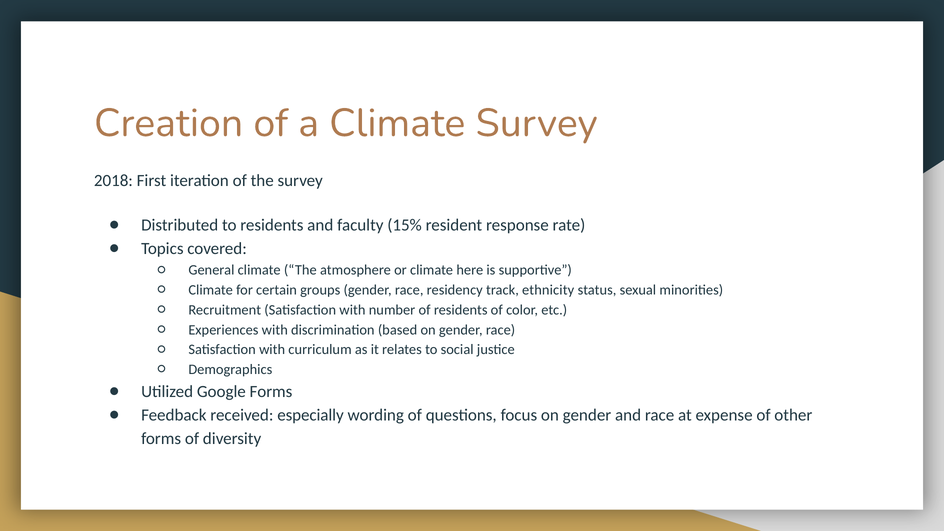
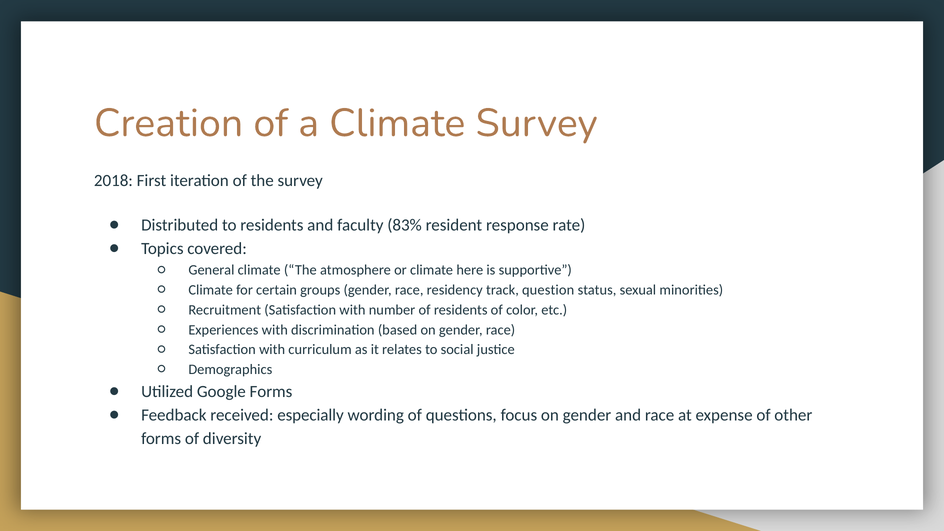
15%: 15% -> 83%
ethnicity: ethnicity -> question
